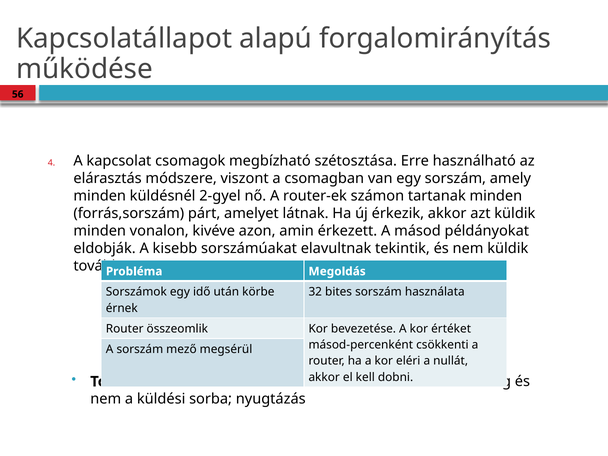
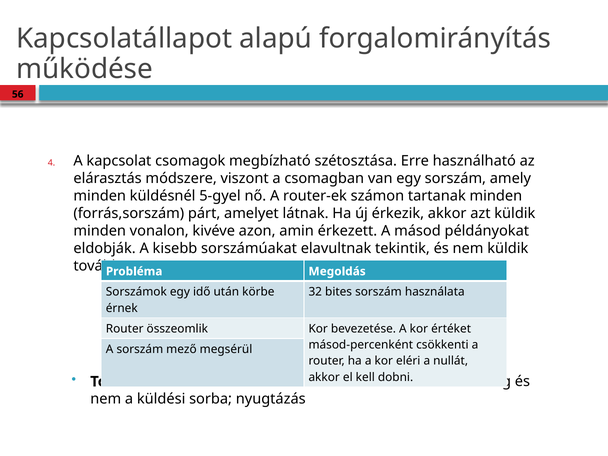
2-gyel: 2-gyel -> 5-gyel
